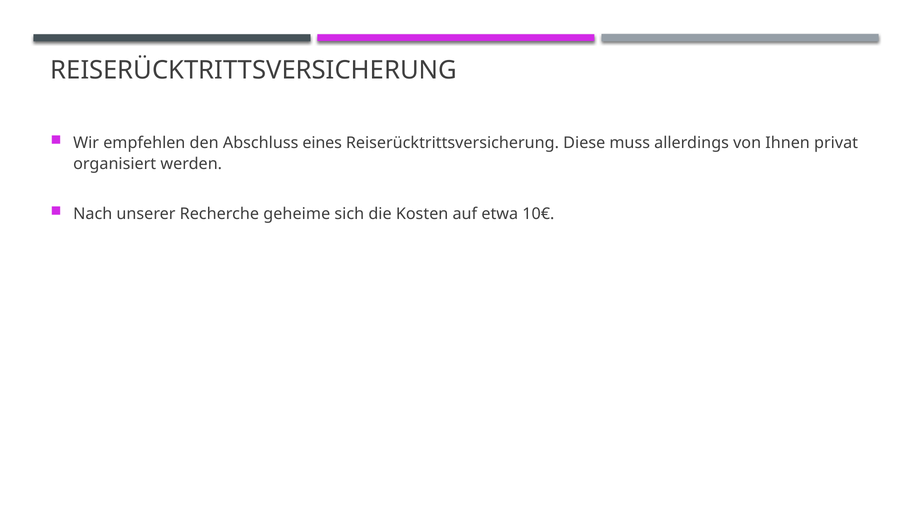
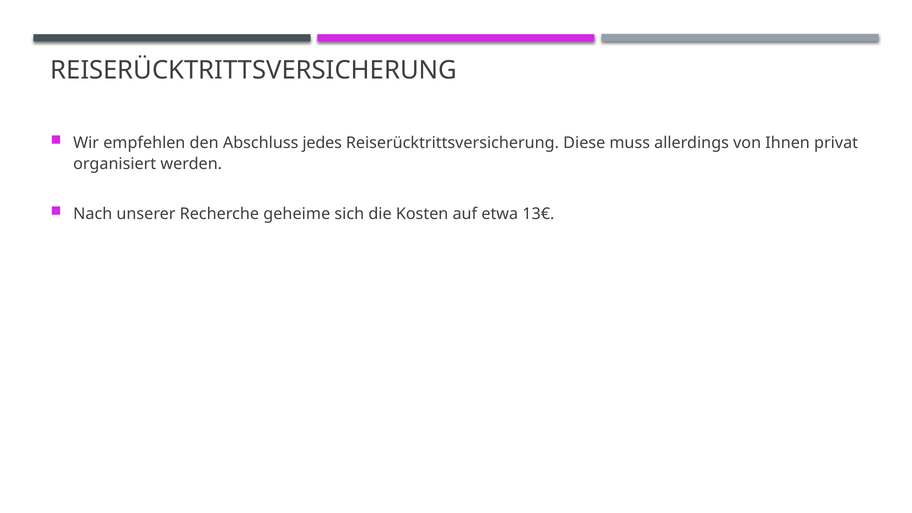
eines: eines -> jedes
10€: 10€ -> 13€
